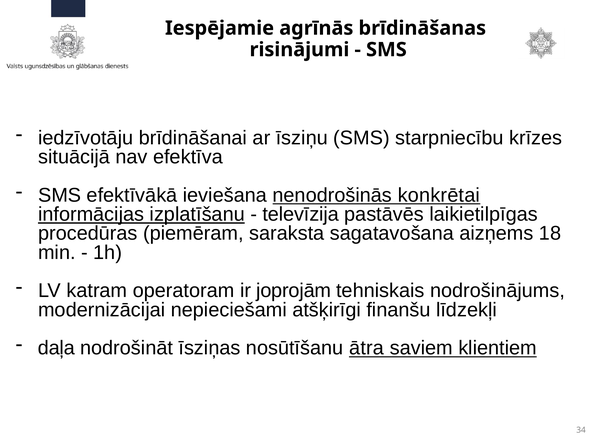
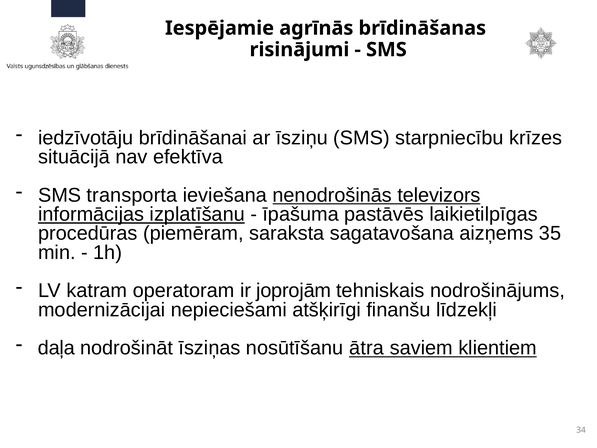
efektīvākā: efektīvākā -> transporta
konkrētai: konkrētai -> televizors
televīzija: televīzija -> īpašuma
18: 18 -> 35
